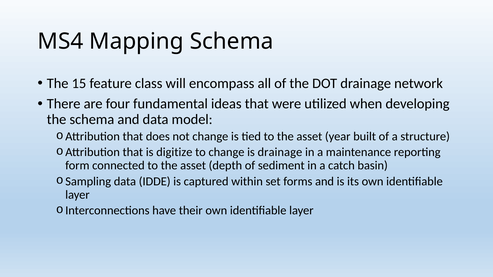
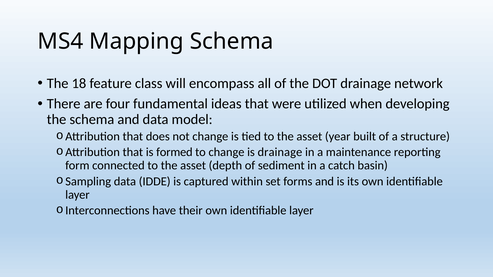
15: 15 -> 18
digitize: digitize -> formed
